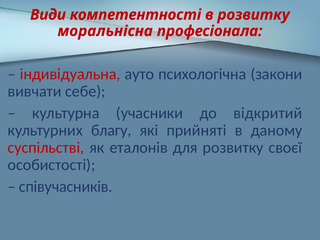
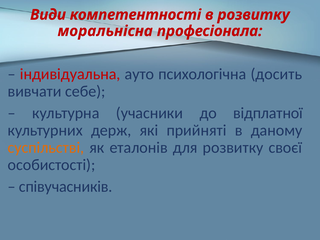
закони: закони -> досить
відкритий: відкритий -> відплатної
благу: благу -> держ
суспільстві colour: red -> orange
